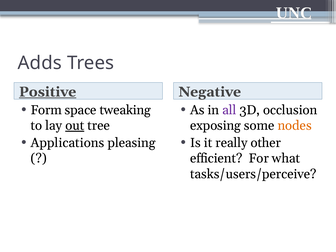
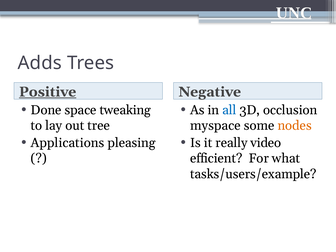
Form: Form -> Done
all colour: purple -> blue
out underline: present -> none
exposing: exposing -> myspace
other: other -> video
tasks/users/perceive: tasks/users/perceive -> tasks/users/example
